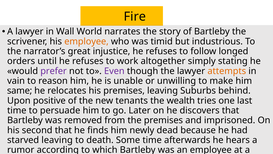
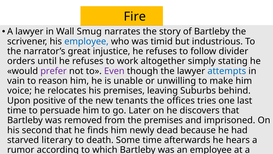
World: World -> Smug
employee at (86, 41) colour: orange -> blue
longed: longed -> divider
attempts colour: orange -> blue
same: same -> voice
wealth: wealth -> offices
starved leaving: leaving -> literary
